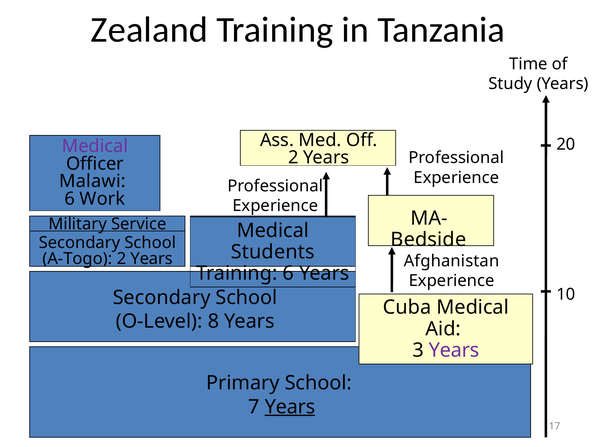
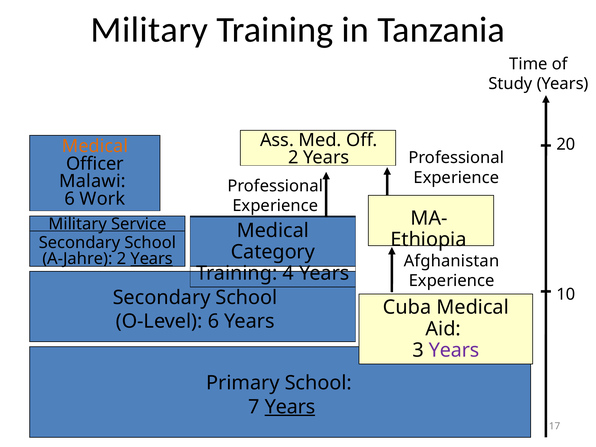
Zealand at (149, 30): Zealand -> Military
Medical at (95, 146) colour: purple -> orange
Bedside: Bedside -> Ethiopia
Students: Students -> Category
A-Togo: A-Togo -> A-Jahre
Years at (152, 259) underline: none -> present
Training 6: 6 -> 4
O-Level 8: 8 -> 6
